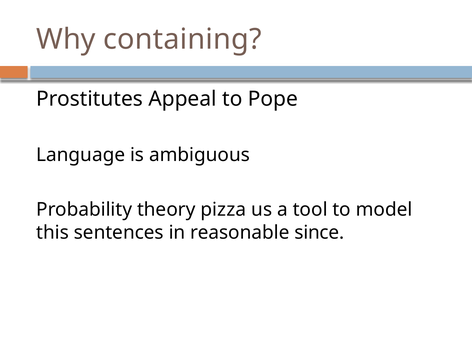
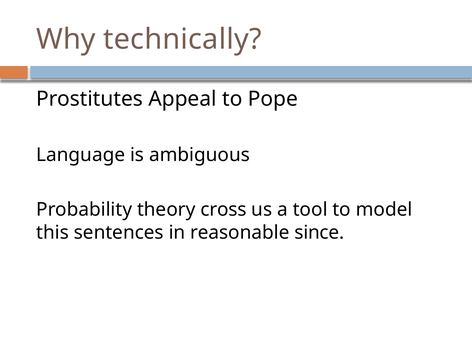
containing: containing -> technically
pizza: pizza -> cross
